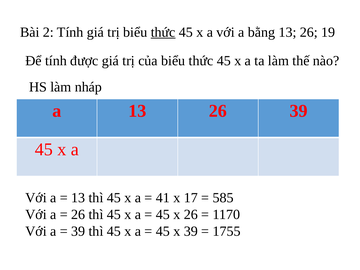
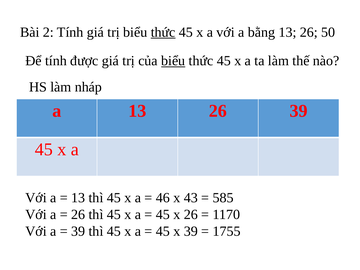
19: 19 -> 50
biểu at (173, 61) underline: none -> present
41: 41 -> 46
17: 17 -> 43
